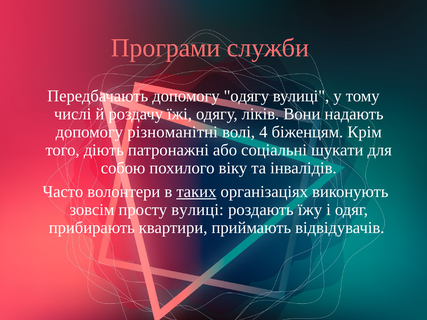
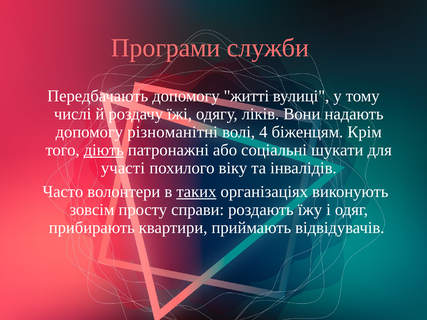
допомогу одягу: одягу -> житті
діють underline: none -> present
собою: собою -> участі
просту вулиці: вулиці -> справи
